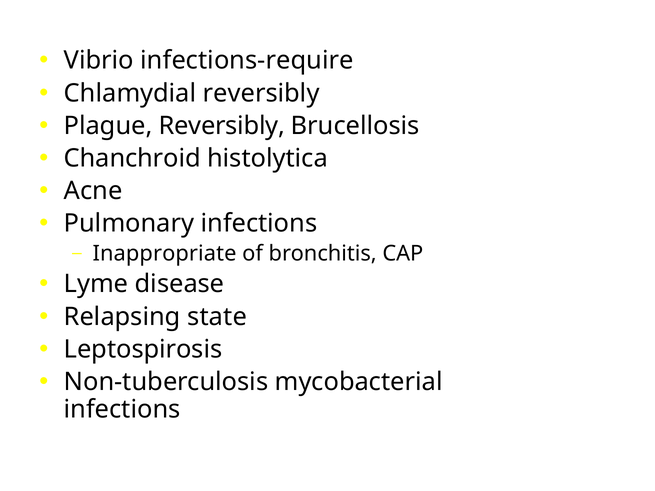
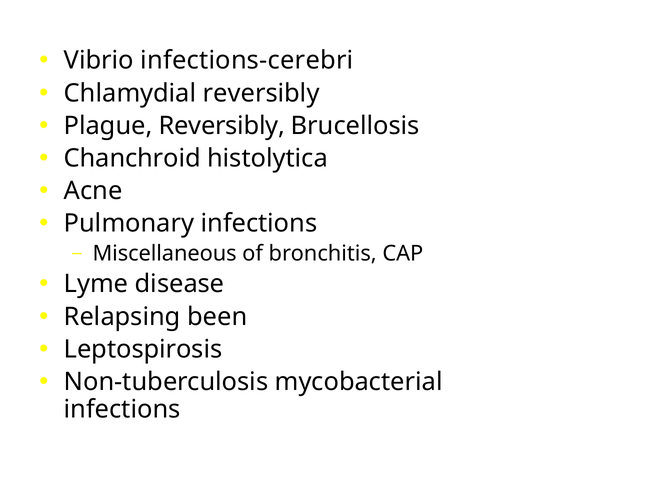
infections-require: infections-require -> infections-cerebri
Inappropriate: Inappropriate -> Miscellaneous
state: state -> been
